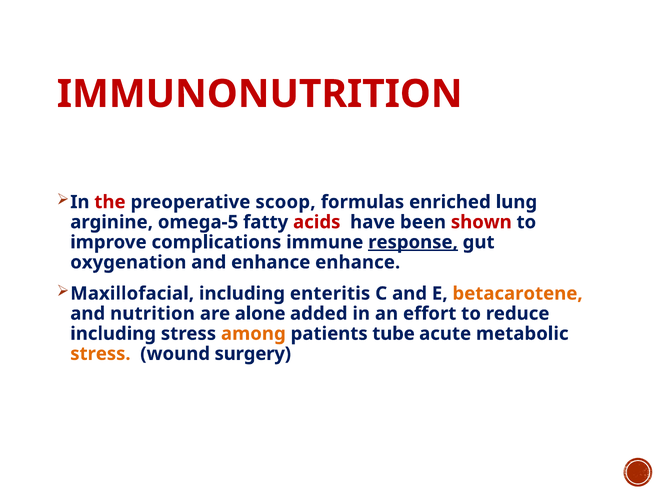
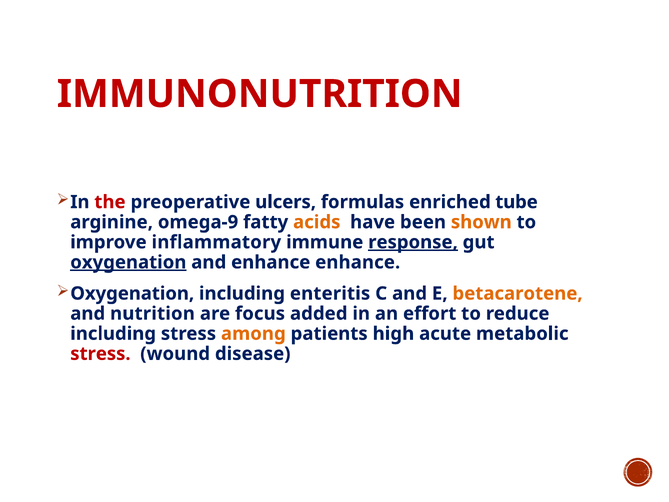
scoop: scoop -> ulcers
lung: lung -> tube
omega-5: omega-5 -> omega-9
acids colour: red -> orange
shown colour: red -> orange
complications: complications -> inflammatory
oxygenation at (128, 262) underline: none -> present
Maxillofacial at (132, 293): Maxillofacial -> Oxygenation
alone: alone -> focus
tube: tube -> high
stress at (100, 354) colour: orange -> red
surgery: surgery -> disease
